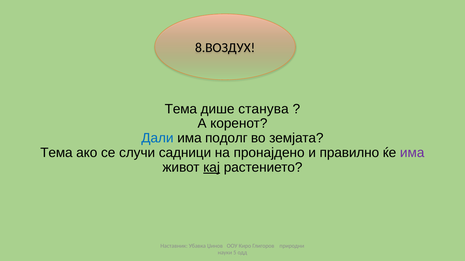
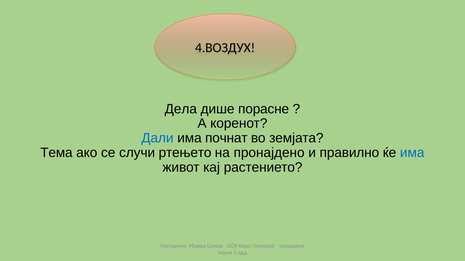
8.ВОЗДУХ: 8.ВОЗДУХ -> 4.ВОЗДУХ
Тема at (181, 109): Тема -> Дела
станува: станува -> порасне
подолг: подолг -> почнат
садници: садници -> ртењето
има at (412, 153) colour: purple -> blue
кај underline: present -> none
